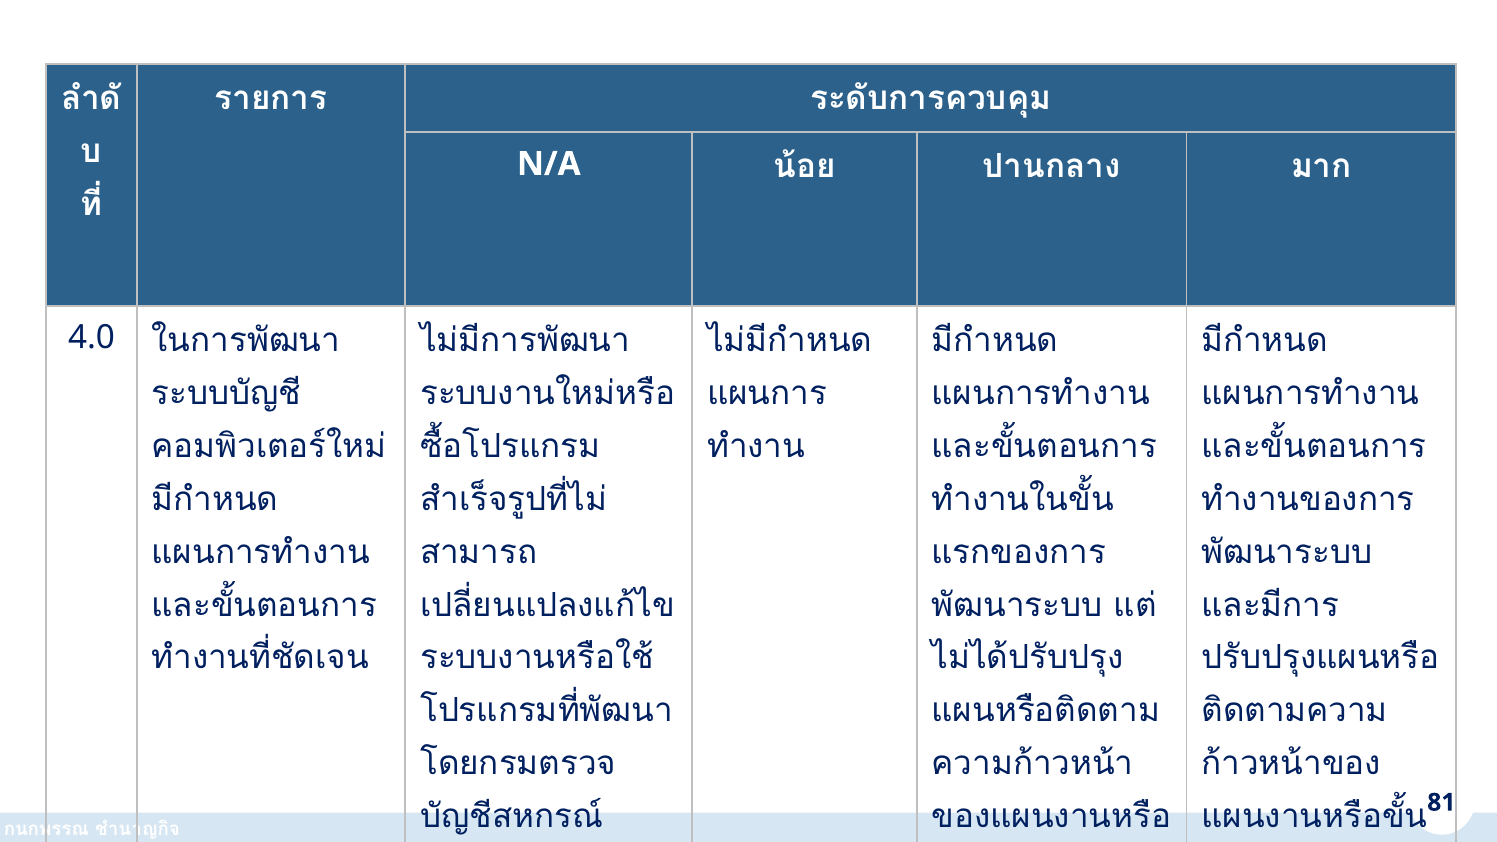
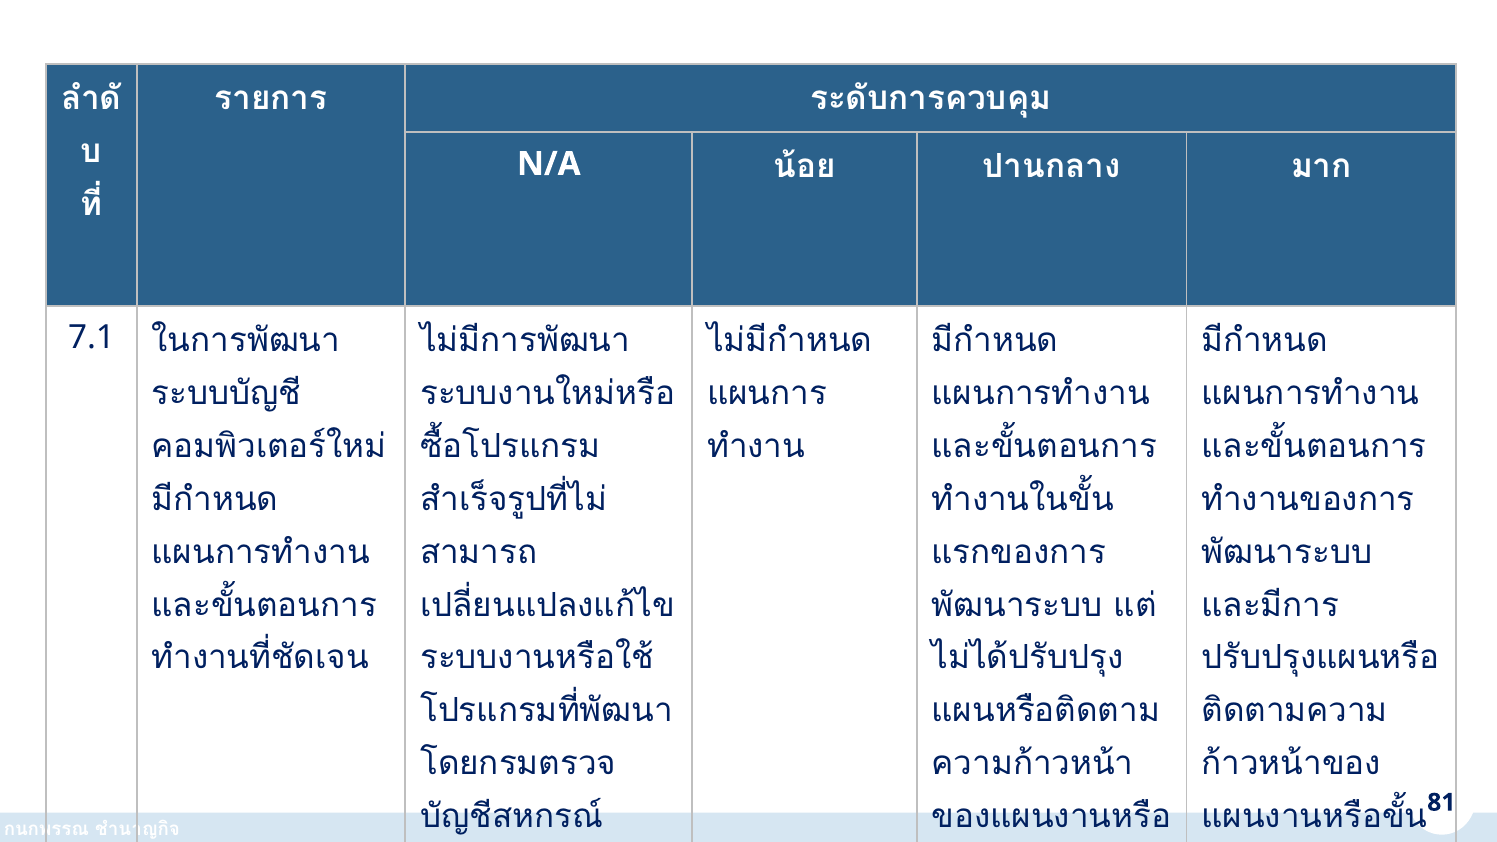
4.0: 4.0 -> 7.1
